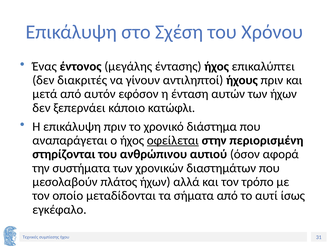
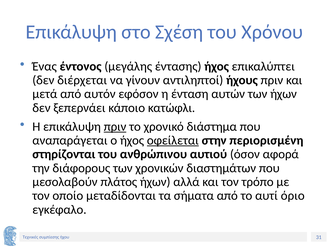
διακριτές: διακριτές -> διέρχεται
πριν at (115, 126) underline: none -> present
συστήματα: συστήματα -> διάφορους
ίσως: ίσως -> όριο
